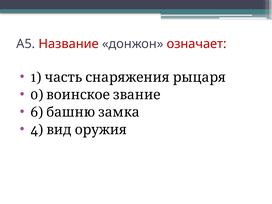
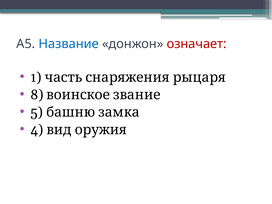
Название colour: red -> blue
0: 0 -> 8
6: 6 -> 5
